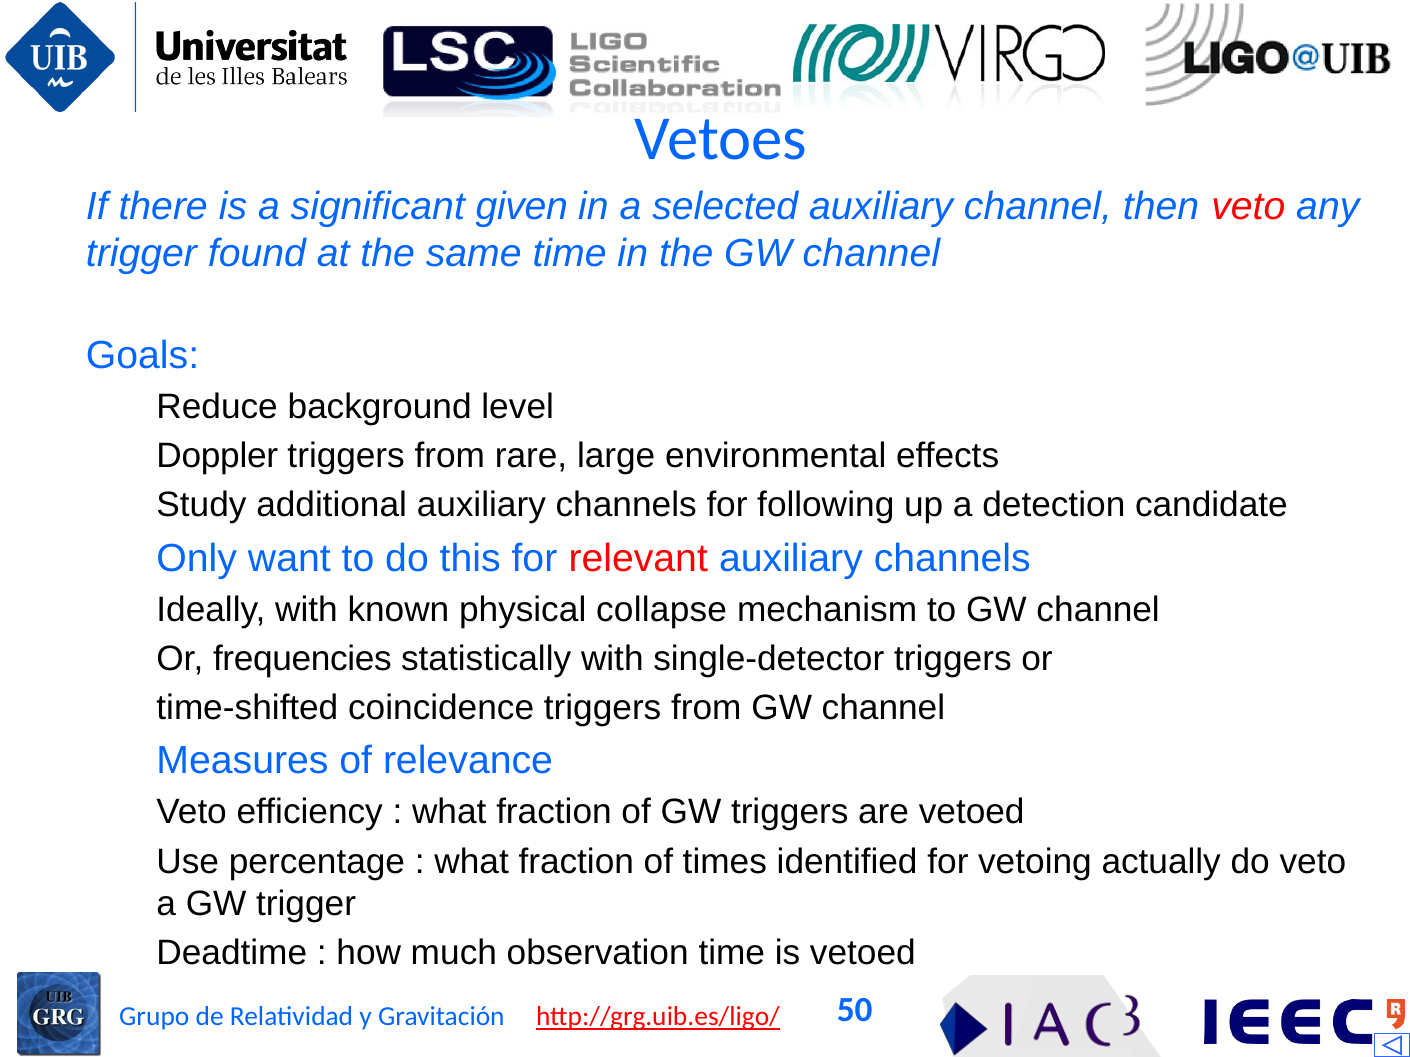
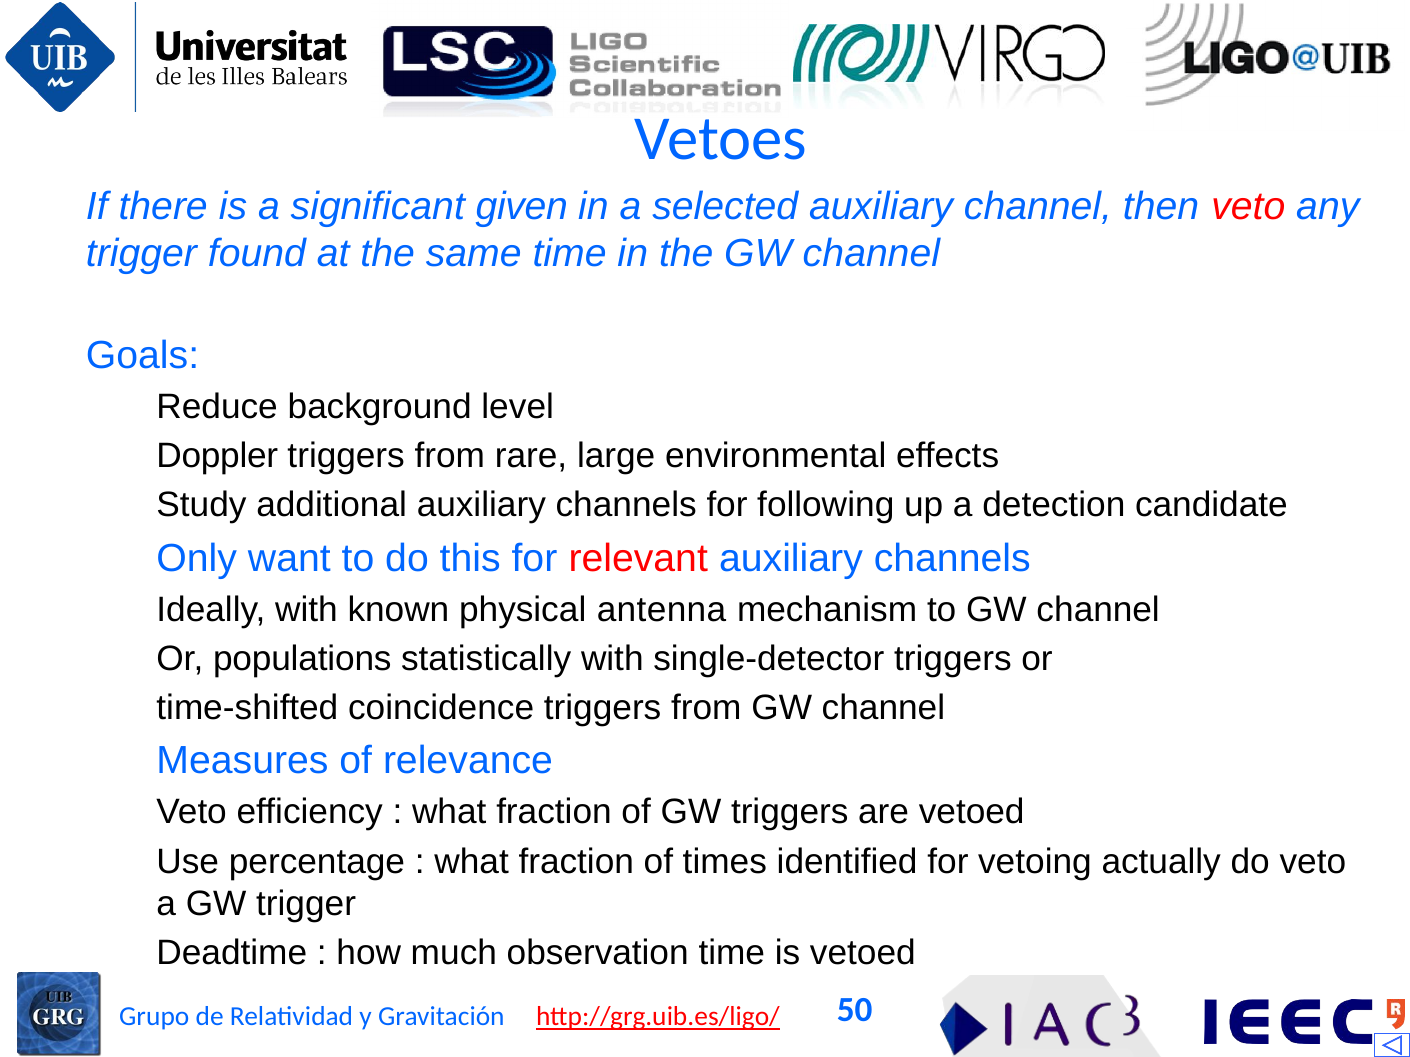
collapse: collapse -> antenna
frequencies: frequencies -> populations
